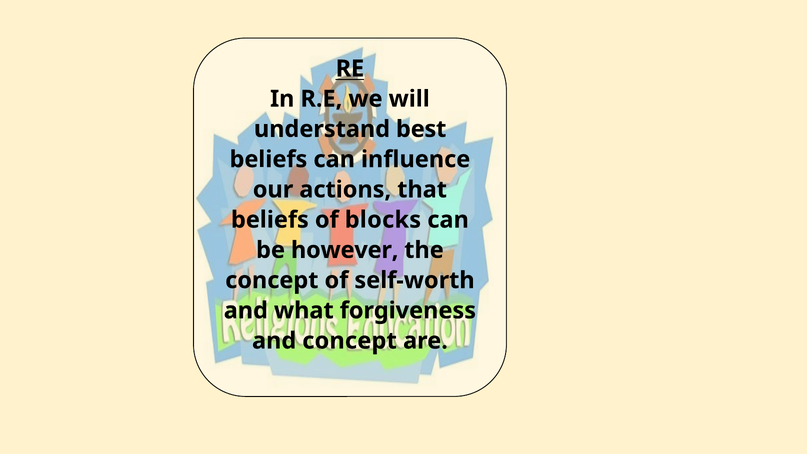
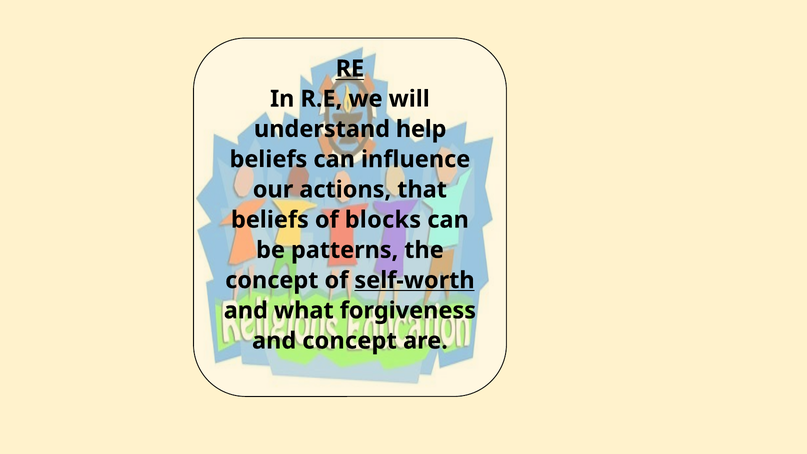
best: best -> help
however: however -> patterns
self-worth underline: none -> present
